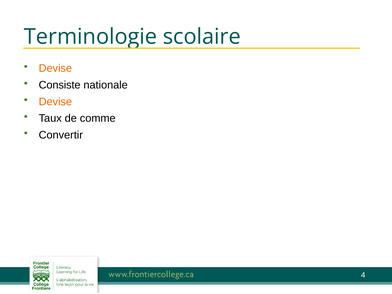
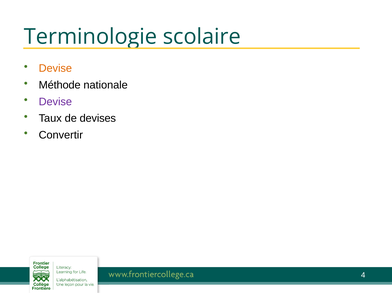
Consiste: Consiste -> Méthode
Devise at (55, 102) colour: orange -> purple
comme: comme -> devises
